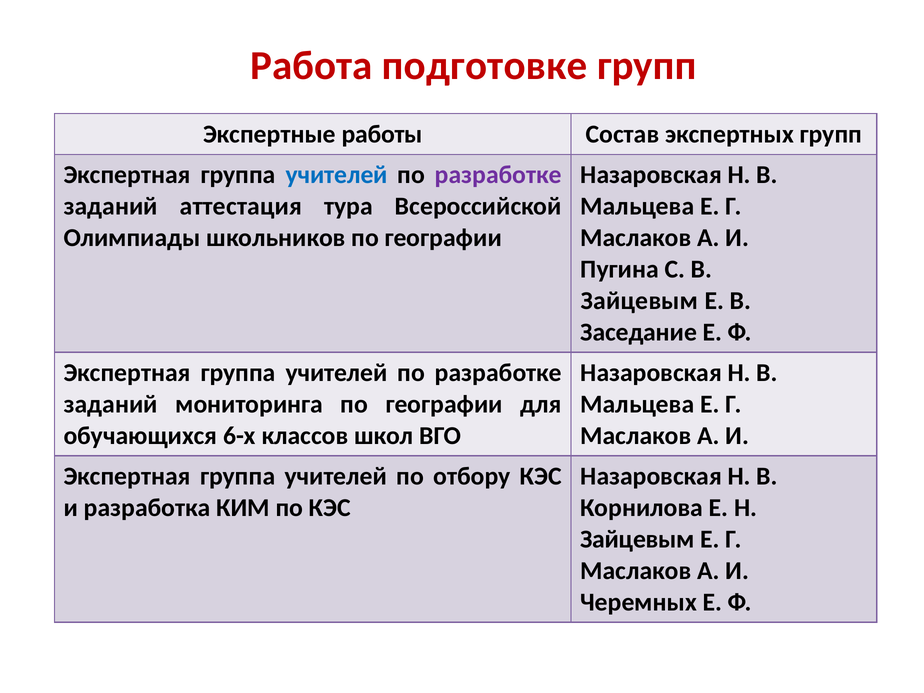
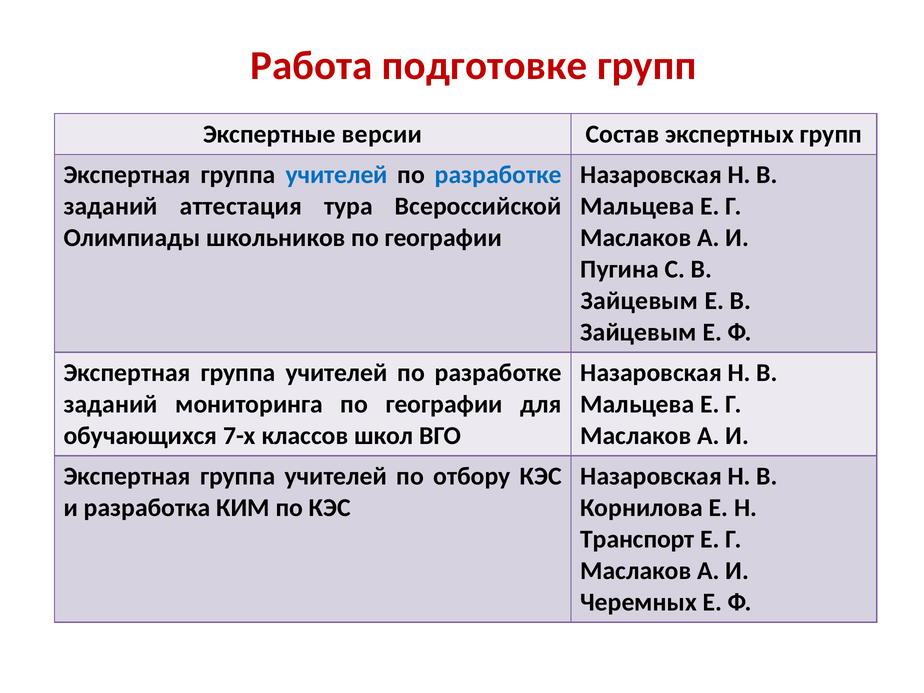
работы: работы -> версии
разработке at (498, 175) colour: purple -> blue
Заседание at (639, 332): Заседание -> Зайцевым
6-х: 6-х -> 7-х
Зайцевым at (637, 539): Зайцевым -> Транспорт
